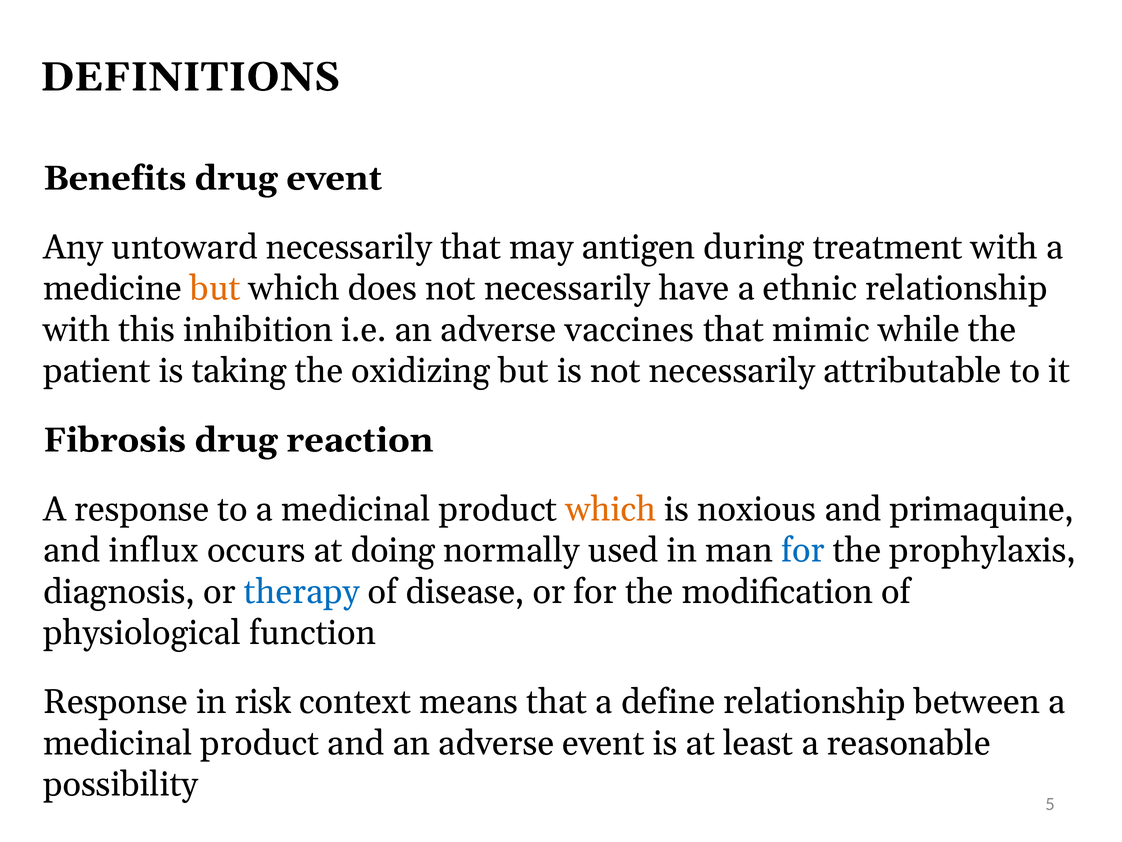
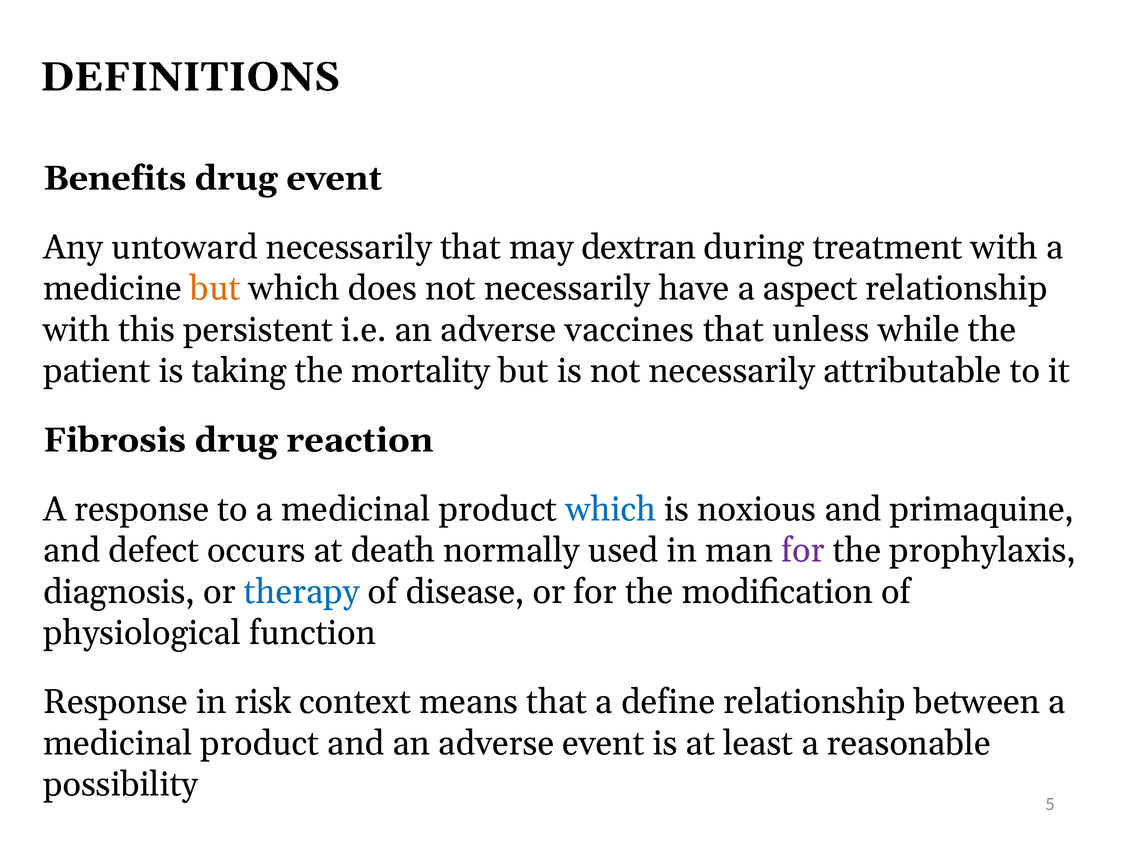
antigen: antigen -> dextran
ethnic: ethnic -> aspect
inhibition: inhibition -> persistent
mimic: mimic -> unless
oxidizing: oxidizing -> mortality
which at (611, 509) colour: orange -> blue
influx: influx -> defect
doing: doing -> death
for at (803, 550) colour: blue -> purple
